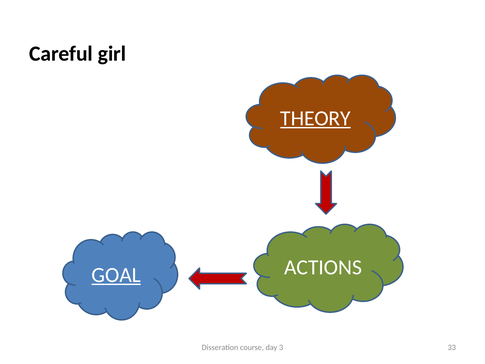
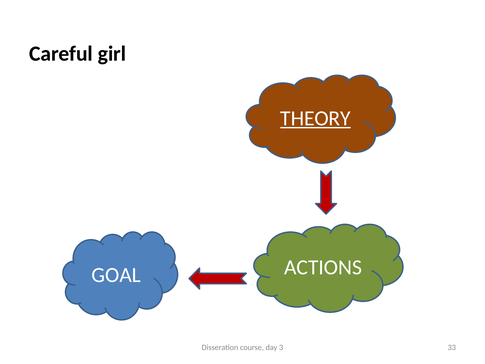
GOAL underline: present -> none
